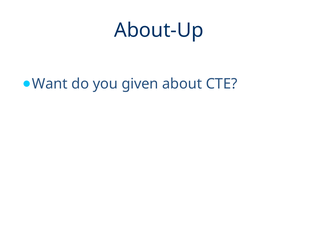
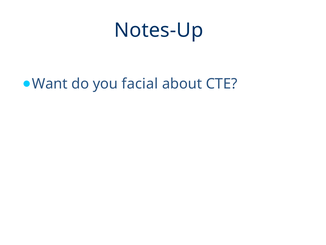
About-Up: About-Up -> Notes-Up
given: given -> facial
